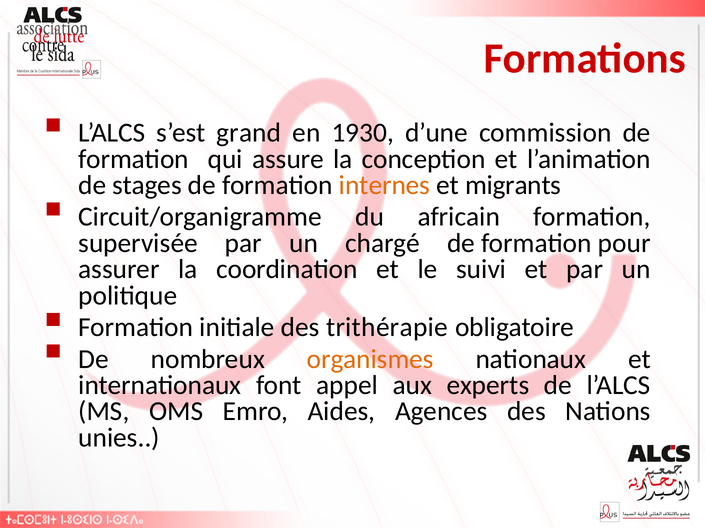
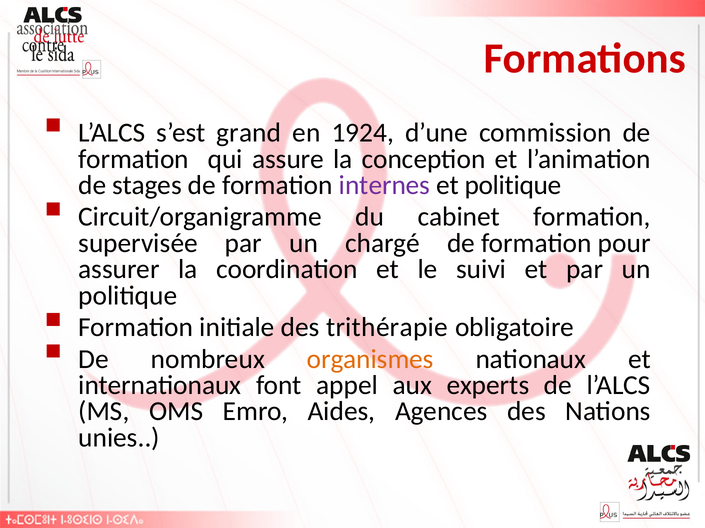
1930: 1930 -> 1924
internes colour: orange -> purple
et migrants: migrants -> politique
africain: africain -> cabinet
